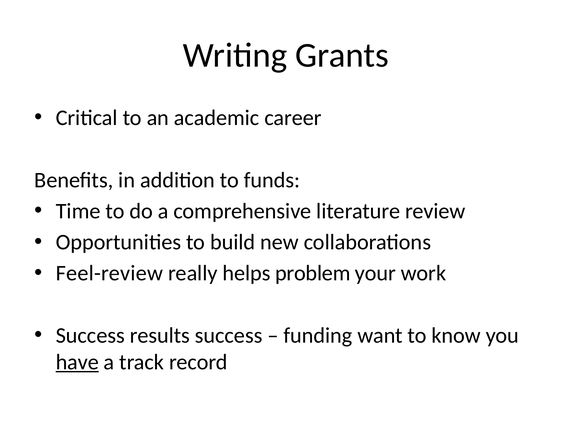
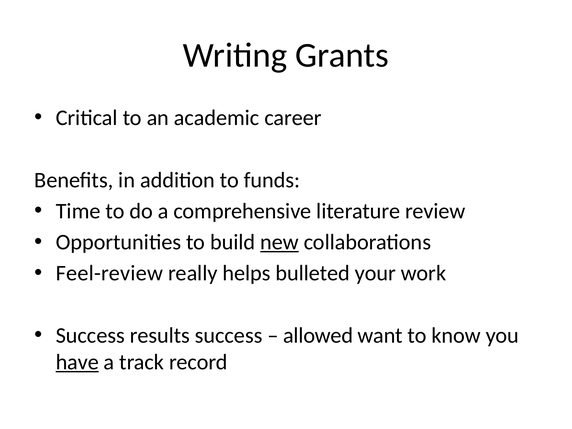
new underline: none -> present
problem: problem -> bulleted
funding: funding -> allowed
